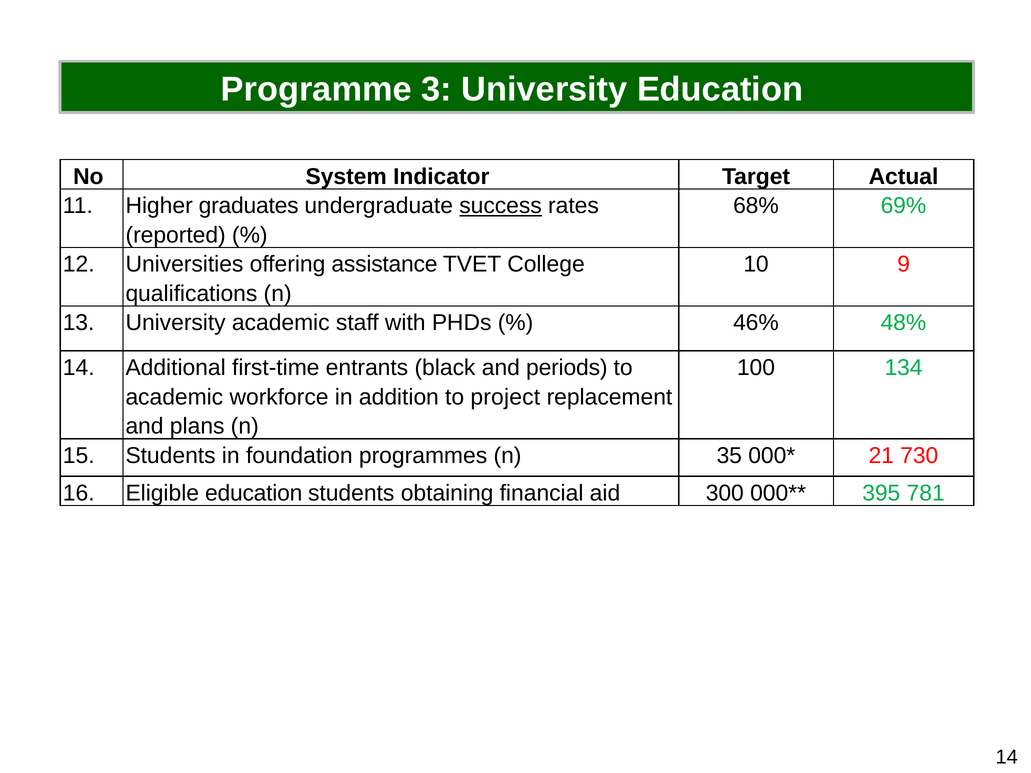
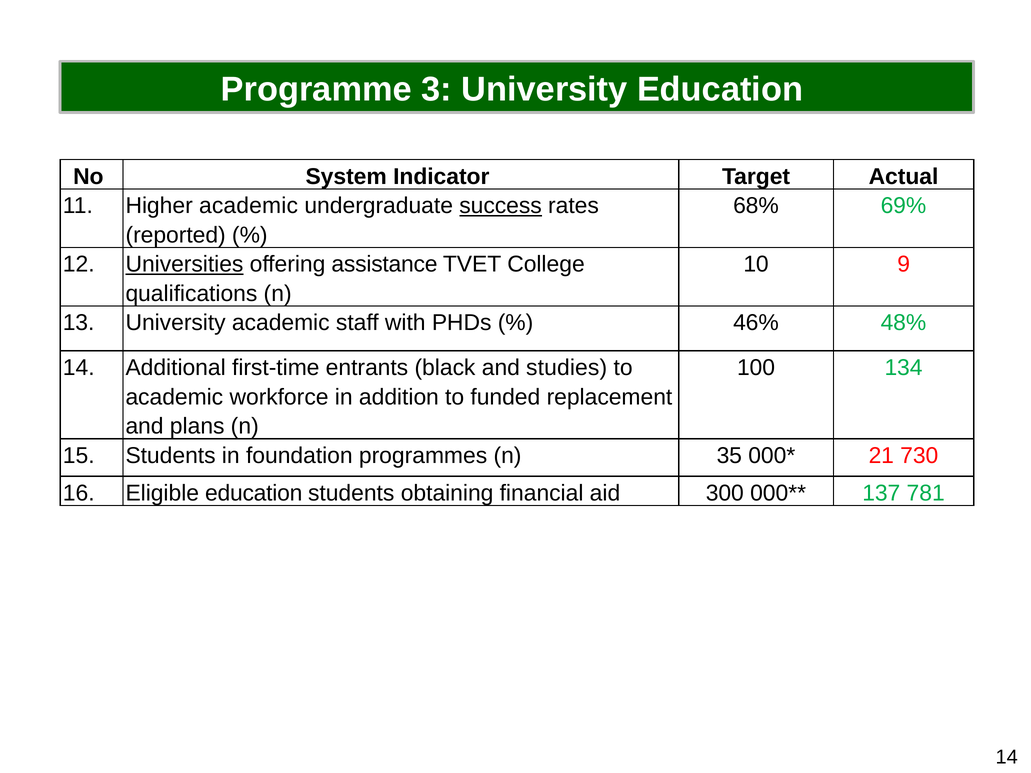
Higher graduates: graduates -> academic
Universities underline: none -> present
periods: periods -> studies
project: project -> funded
395: 395 -> 137
